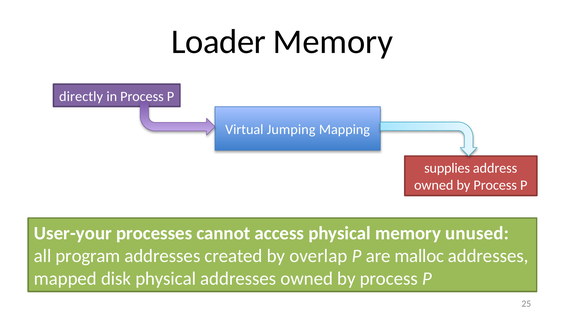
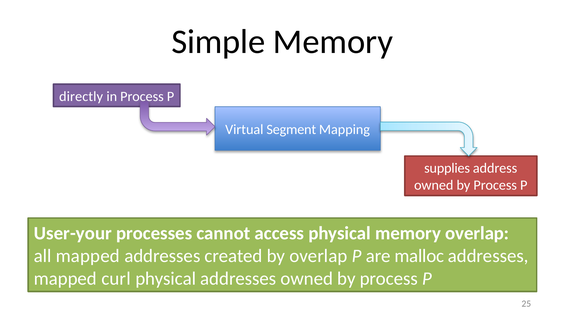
Loader: Loader -> Simple
Jumping: Jumping -> Segment
memory unused: unused -> overlap
all program: program -> mapped
disk: disk -> curl
